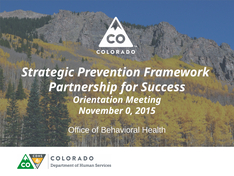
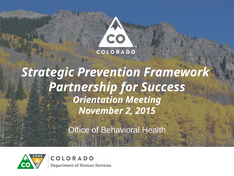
0: 0 -> 2
